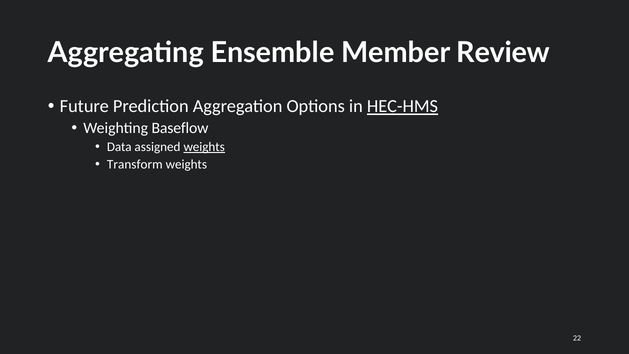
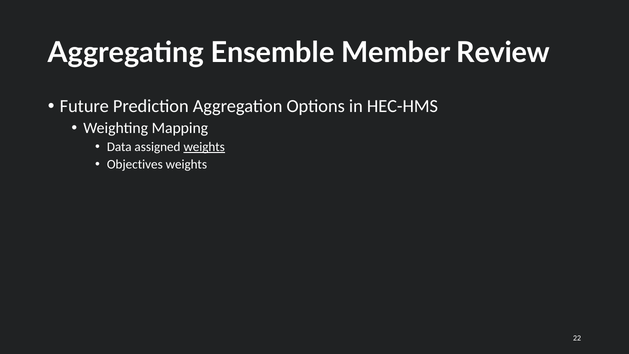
HEC-HMS underline: present -> none
Baseflow: Baseflow -> Mapping
Transform: Transform -> Objectives
